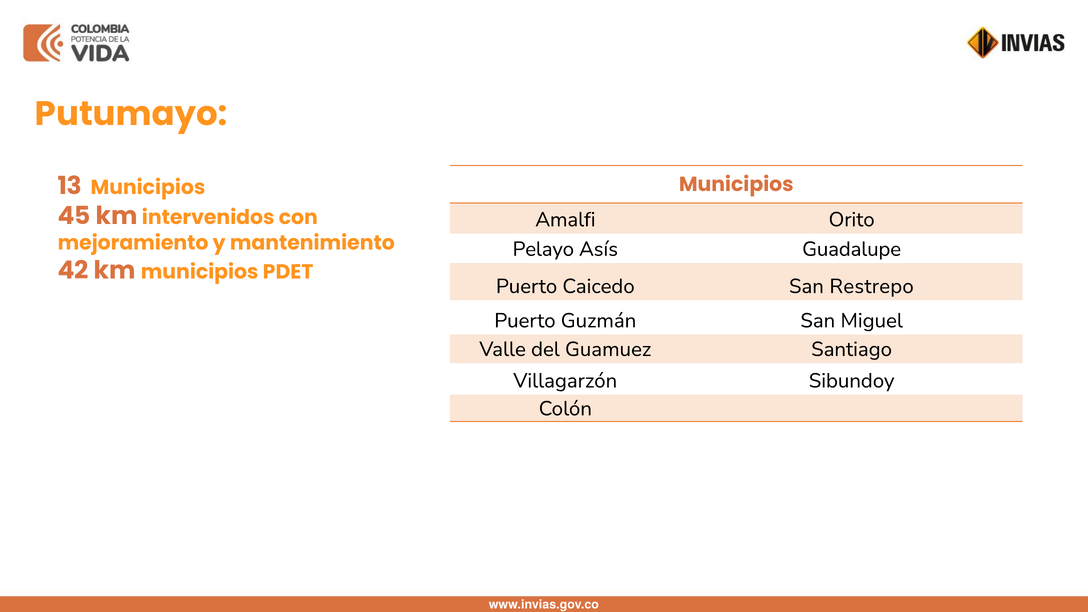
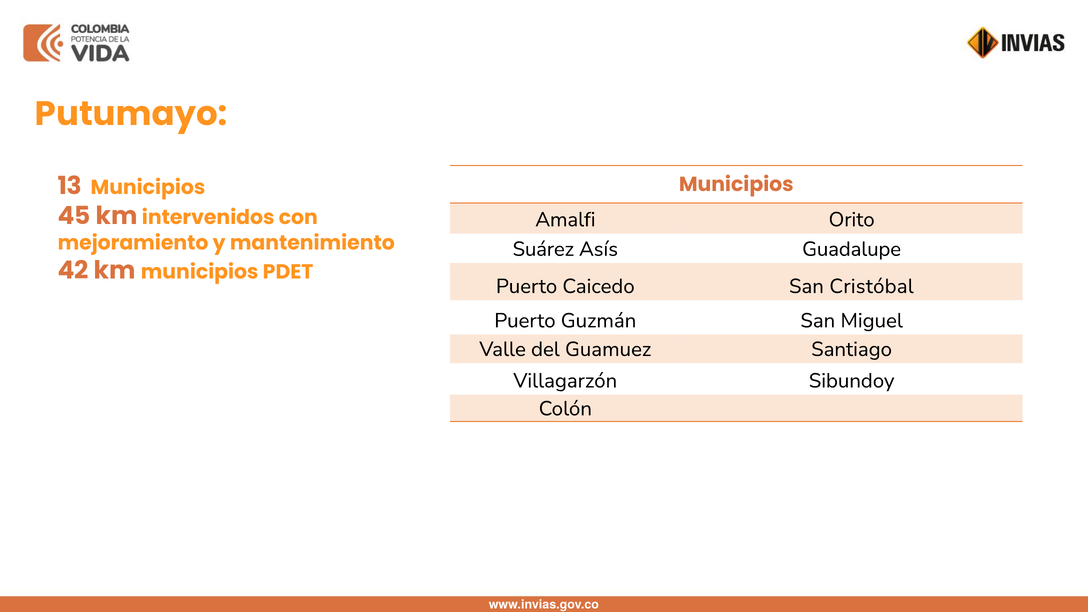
Pelayo: Pelayo -> Suárez
Restrepo: Restrepo -> Cristóbal
